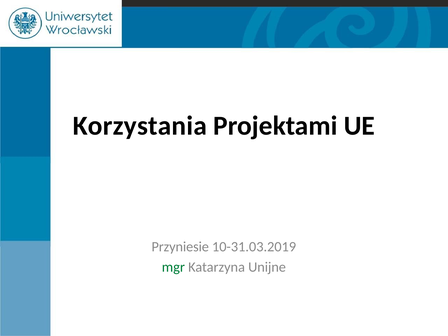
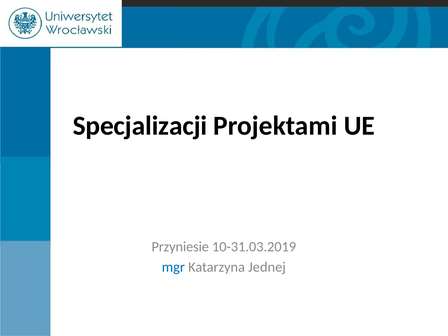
Korzystania: Korzystania -> Specjalizacji
mgr colour: green -> blue
Unijne: Unijne -> Jednej
